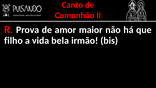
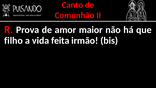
bela: bela -> feita
